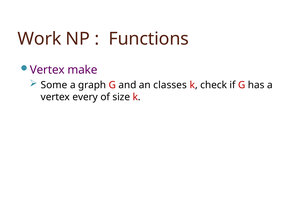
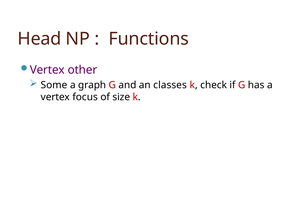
Work: Work -> Head
make: make -> other
every: every -> focus
